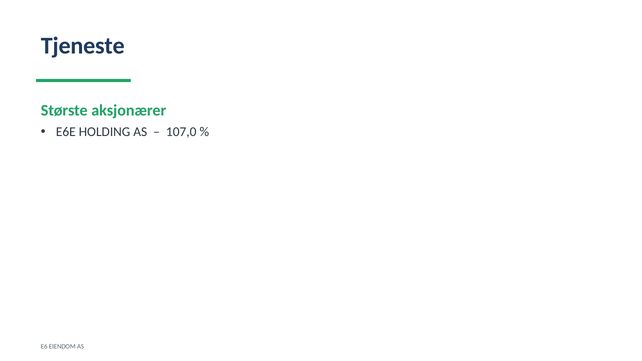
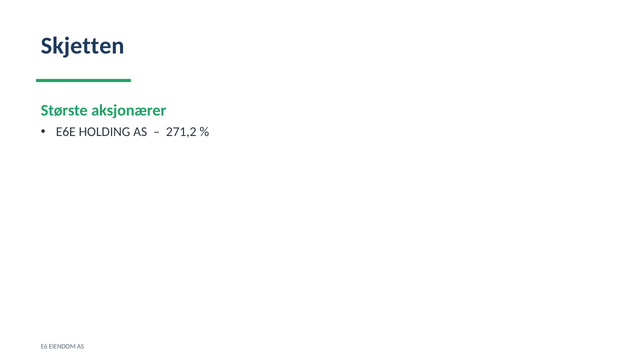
Tjeneste: Tjeneste -> Skjetten
107,0: 107,0 -> 271,2
